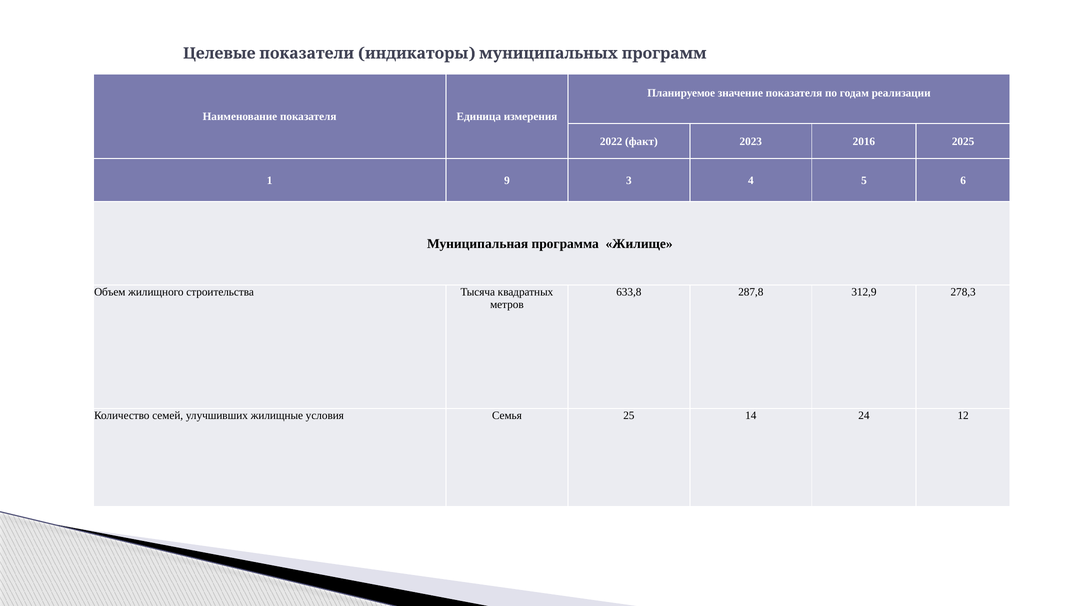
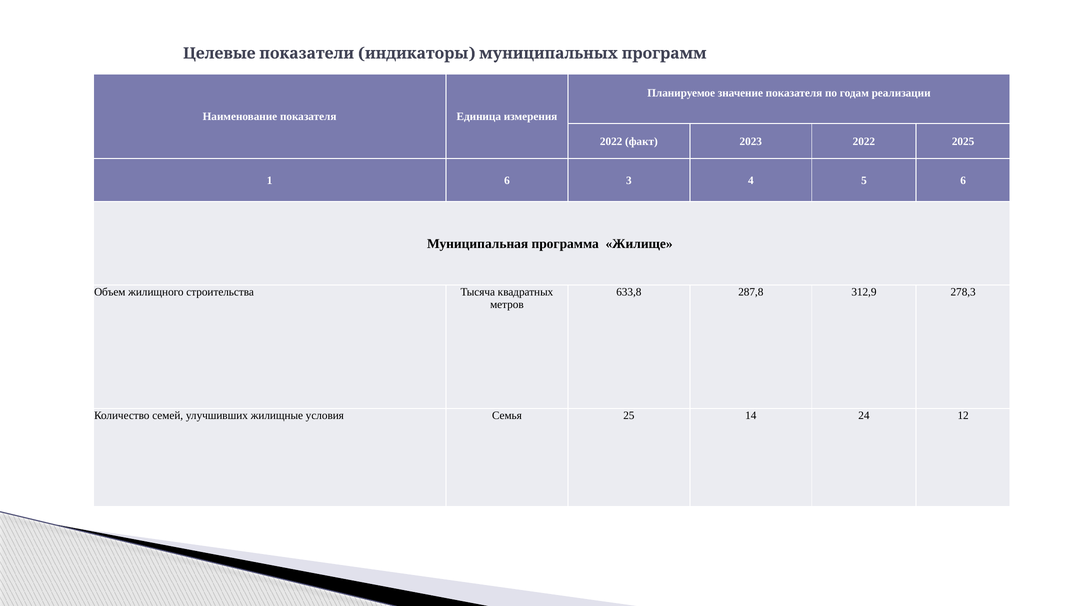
2023 2016: 2016 -> 2022
1 9: 9 -> 6
